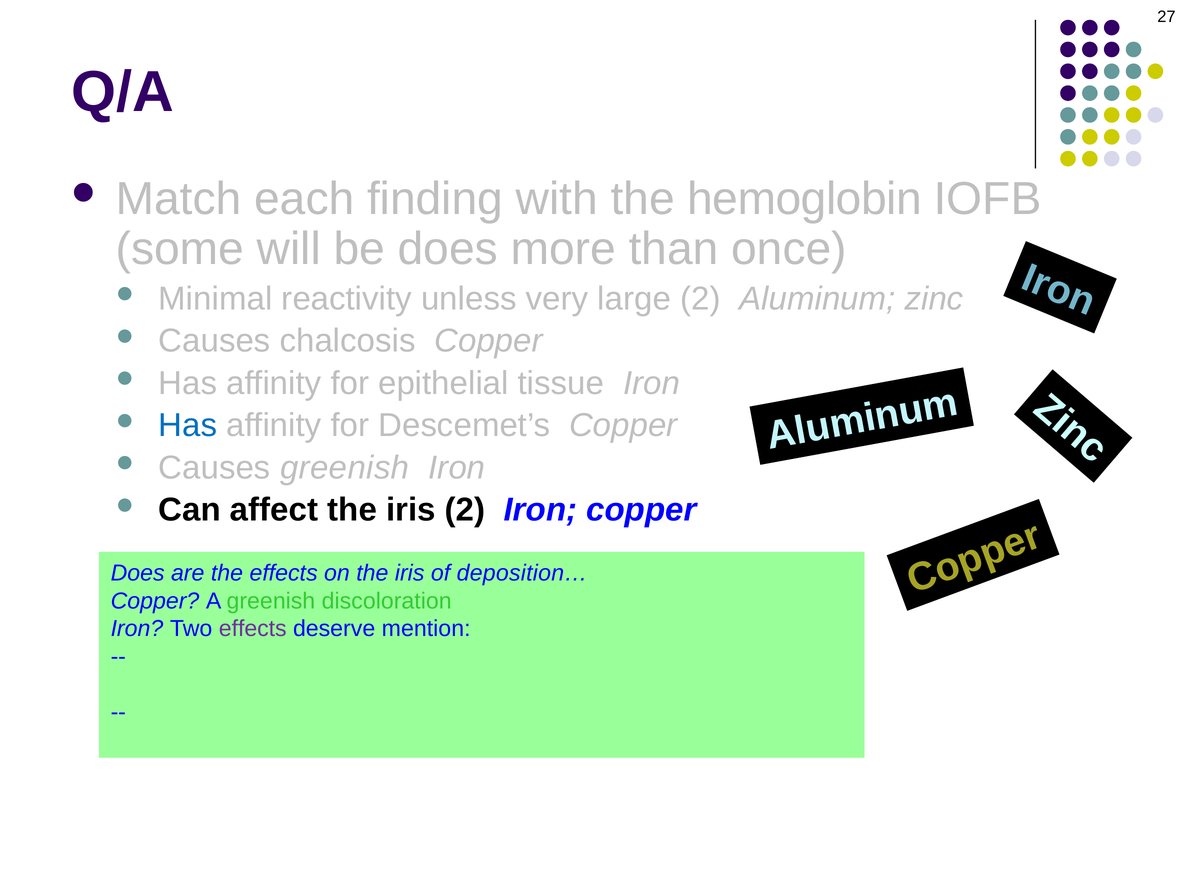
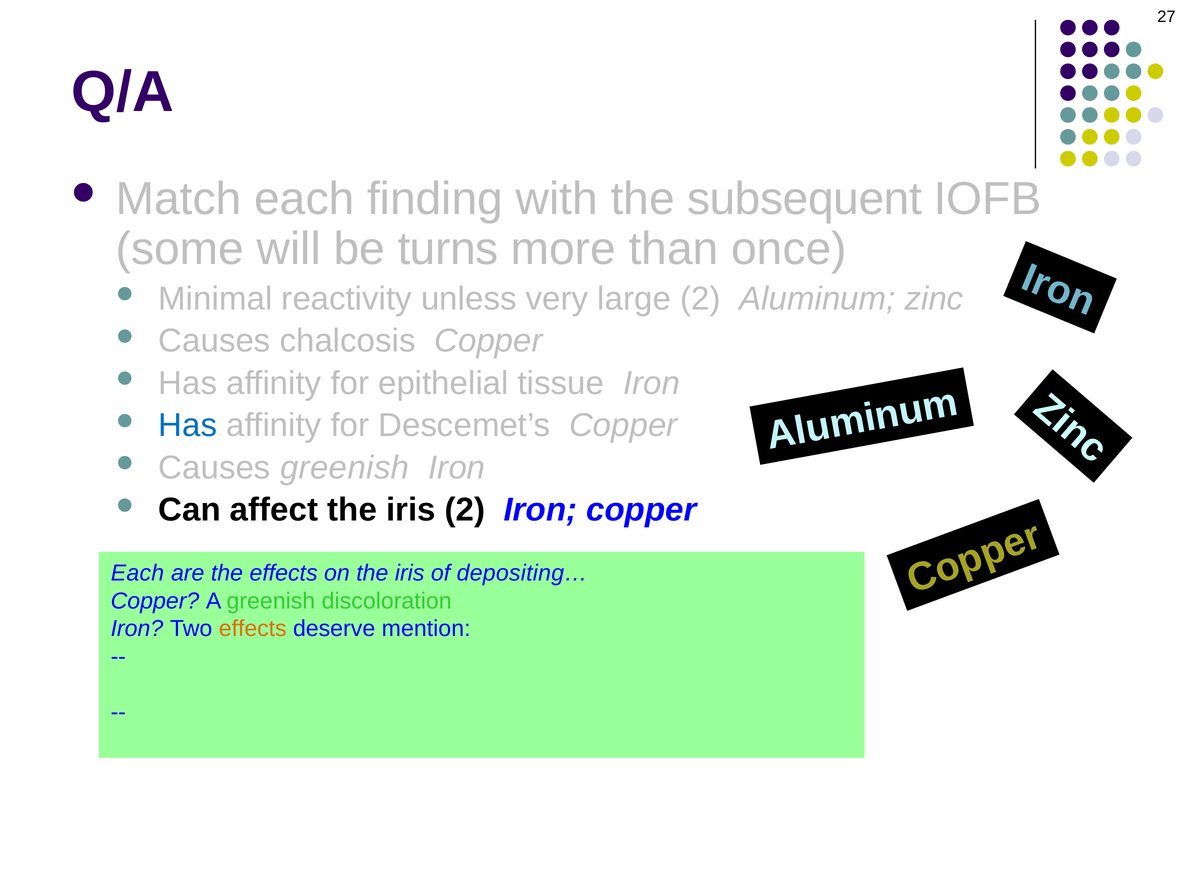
the hemoglobin: hemoglobin -> subsequent
be does: does -> turns
Does at (138, 573): Does -> Each
deposition…: deposition… -> depositing…
effects at (253, 629) colour: purple -> orange
